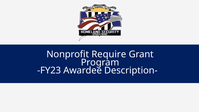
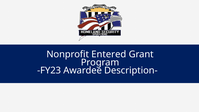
Require: Require -> Entered
